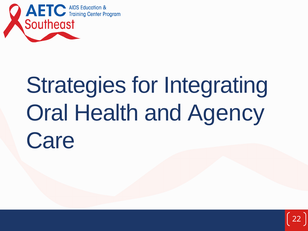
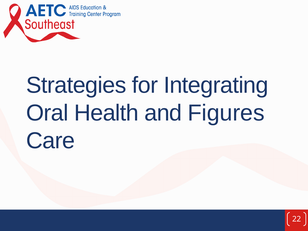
Agency: Agency -> Figures
